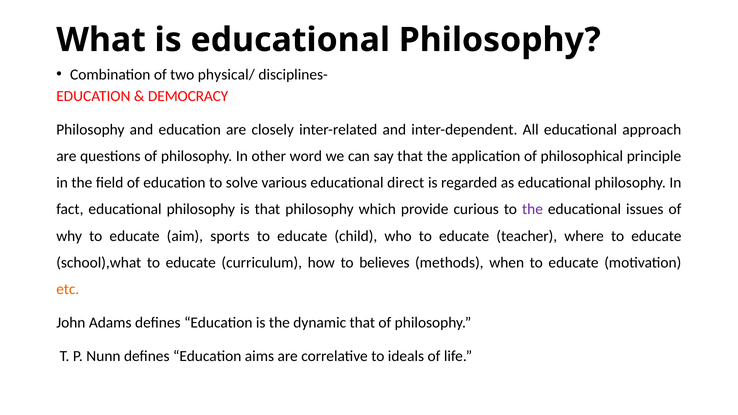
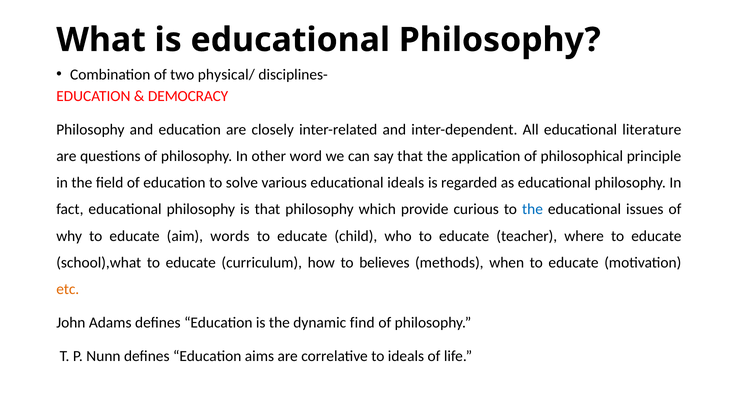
approach: approach -> literature
educational direct: direct -> ideals
the at (532, 209) colour: purple -> blue
sports: sports -> words
dynamic that: that -> find
